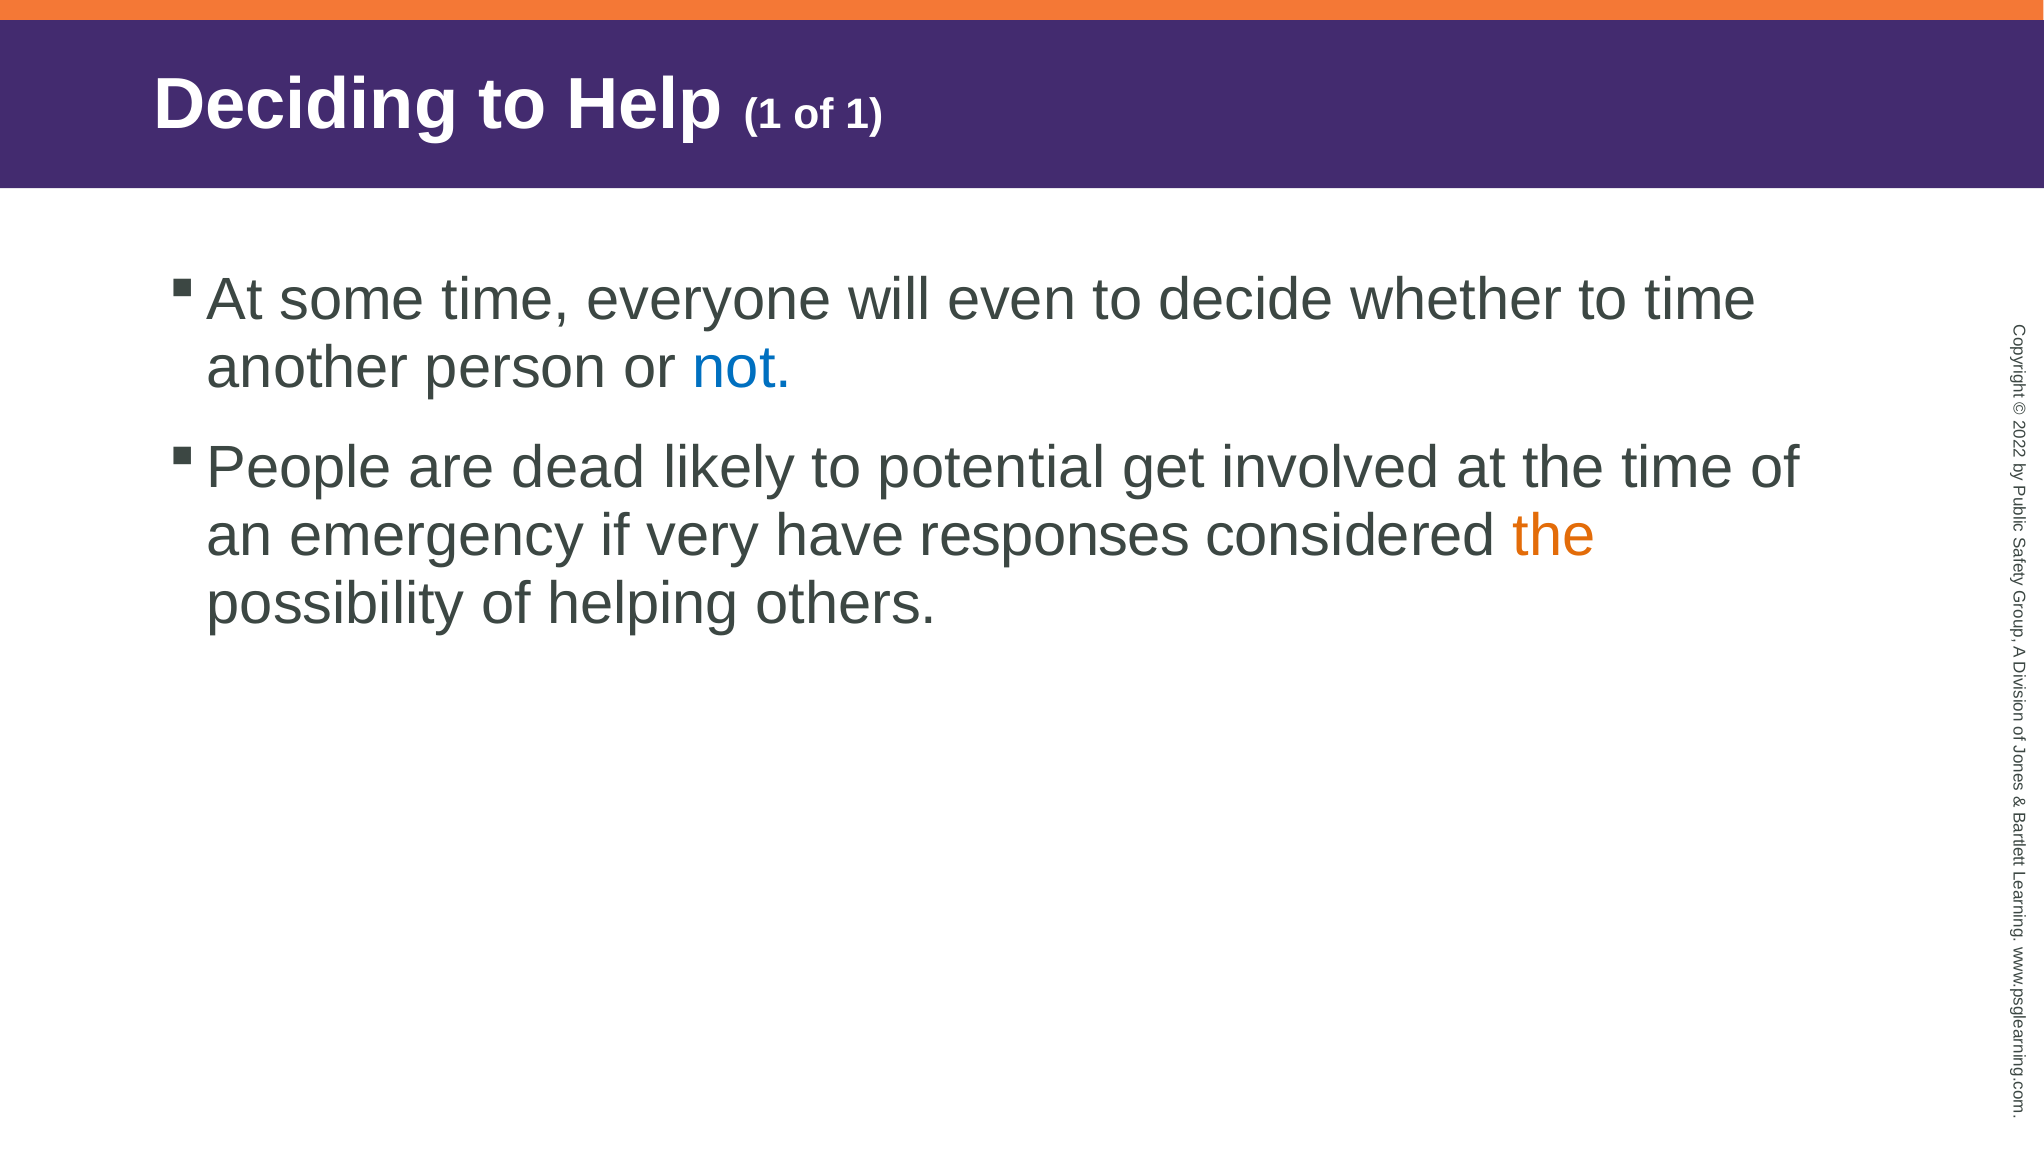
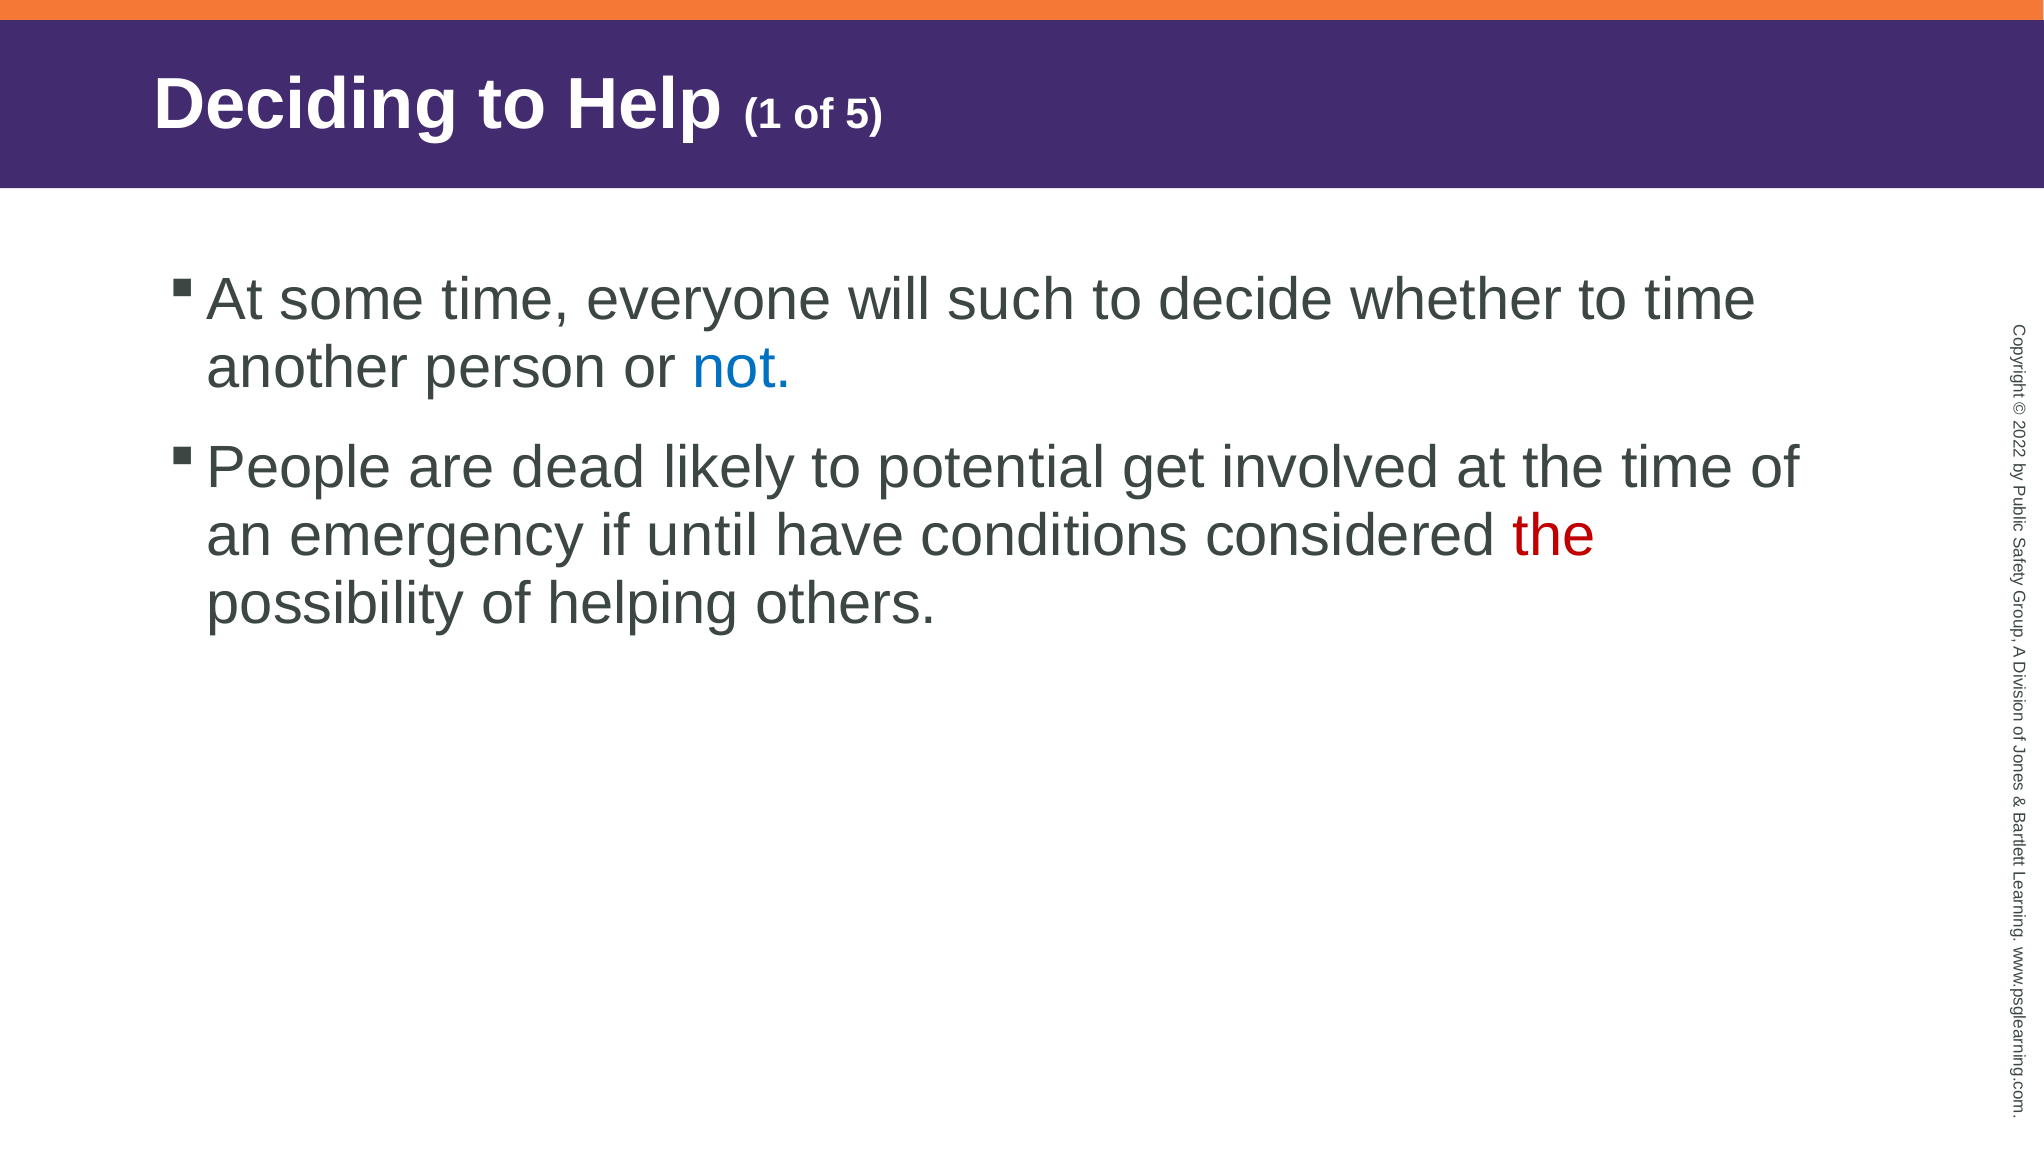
of 1: 1 -> 5
even: even -> such
very: very -> until
responses: responses -> conditions
the at (1554, 536) colour: orange -> red
